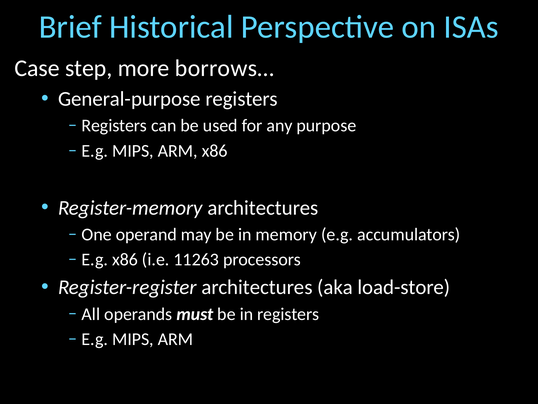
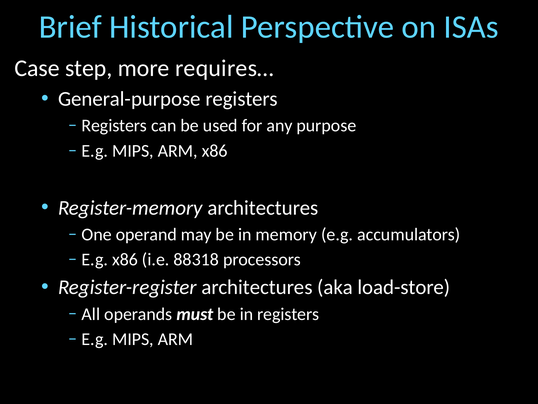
borrows…: borrows… -> requires…
11263: 11263 -> 88318
